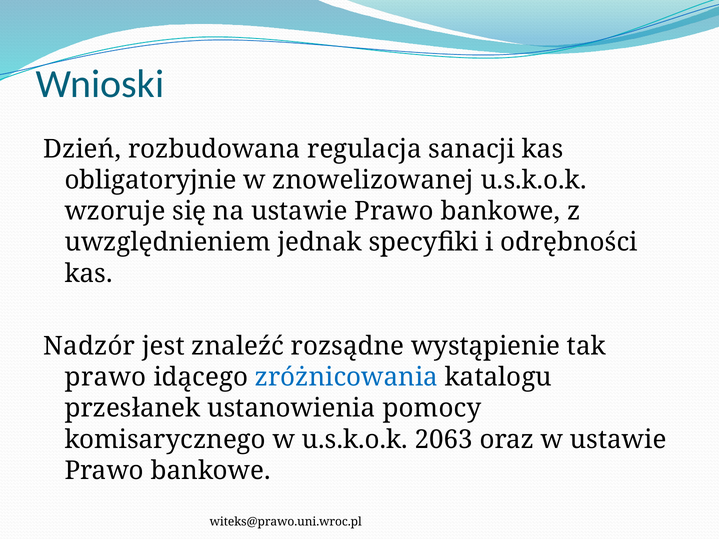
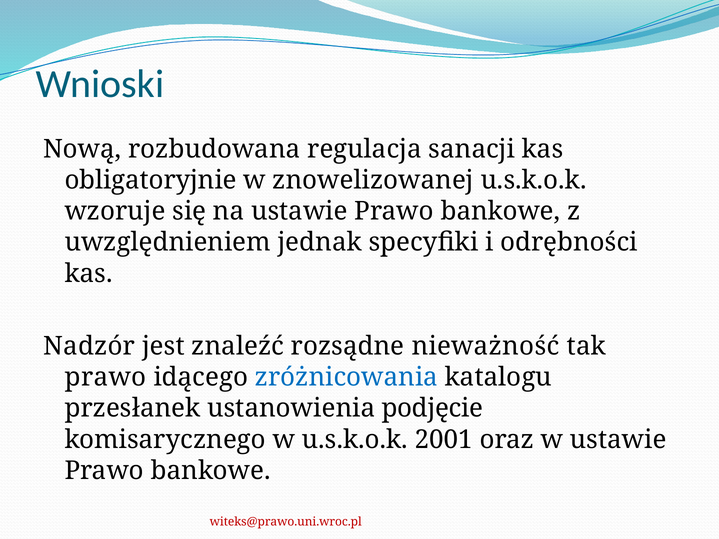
Dzień: Dzień -> Nową
wystąpienie: wystąpienie -> nieważność
pomocy: pomocy -> podjęcie
2063: 2063 -> 2001
witeks@prawo.uni.wroc.pl colour: black -> red
